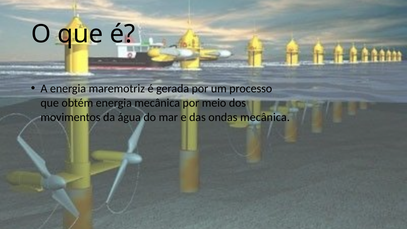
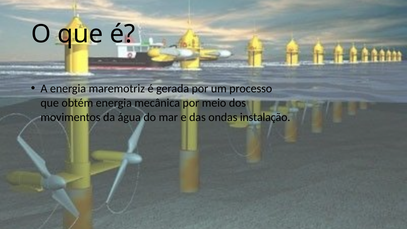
ondas mecânica: mecânica -> instalação
